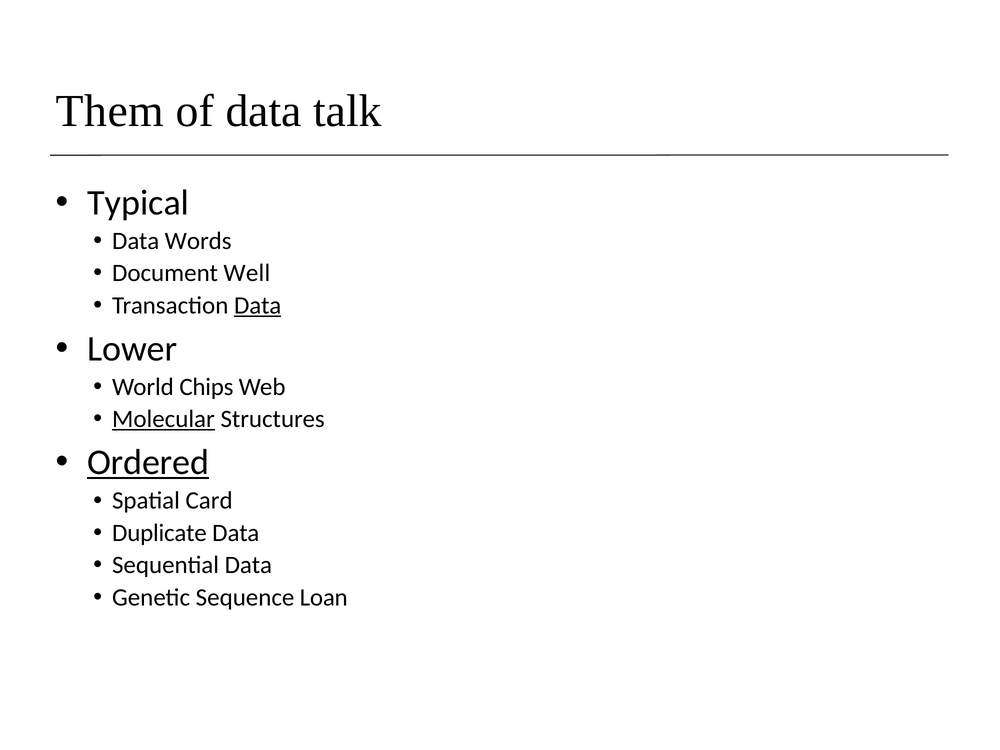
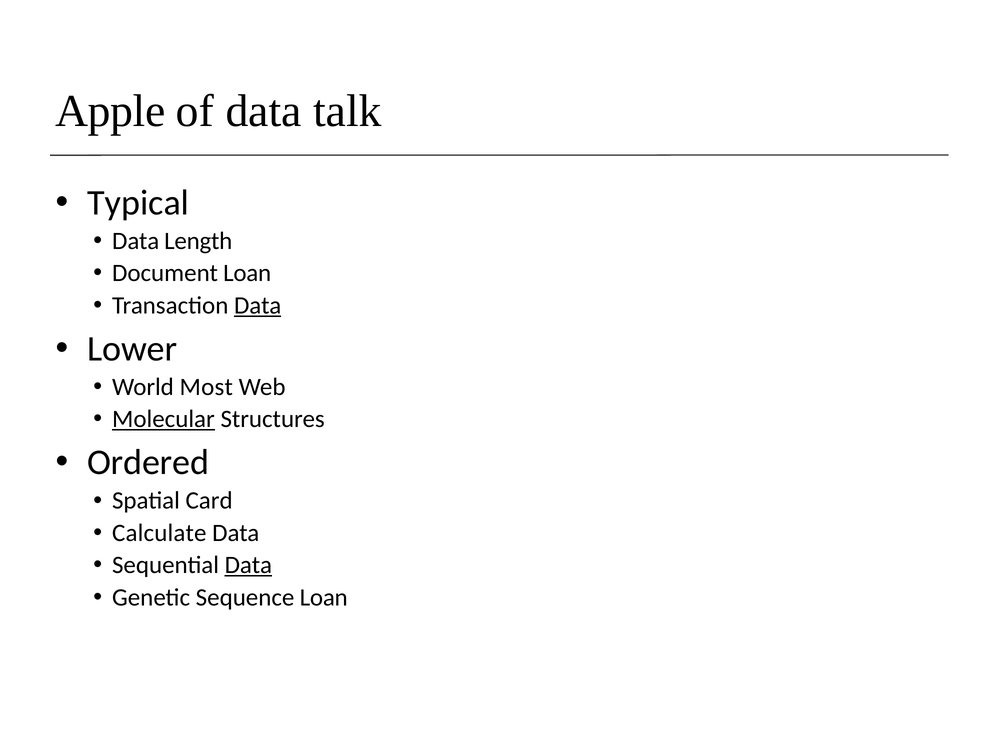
Them: Them -> Apple
Words: Words -> Length
Document Well: Well -> Loan
Chips: Chips -> Most
Ordered underline: present -> none
Duplicate: Duplicate -> Calculate
Data at (248, 565) underline: none -> present
